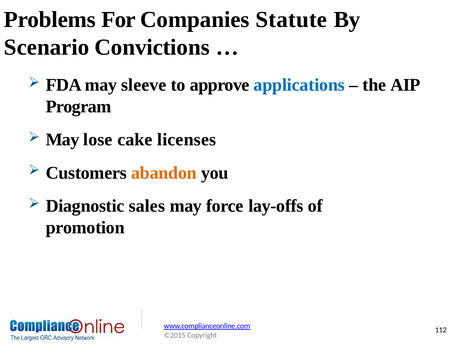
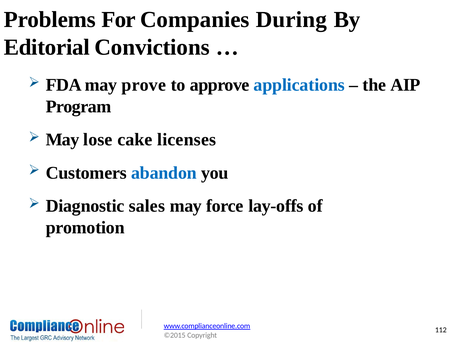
Statute: Statute -> During
Scenario: Scenario -> Editorial
sleeve: sleeve -> prove
abandon colour: orange -> blue
